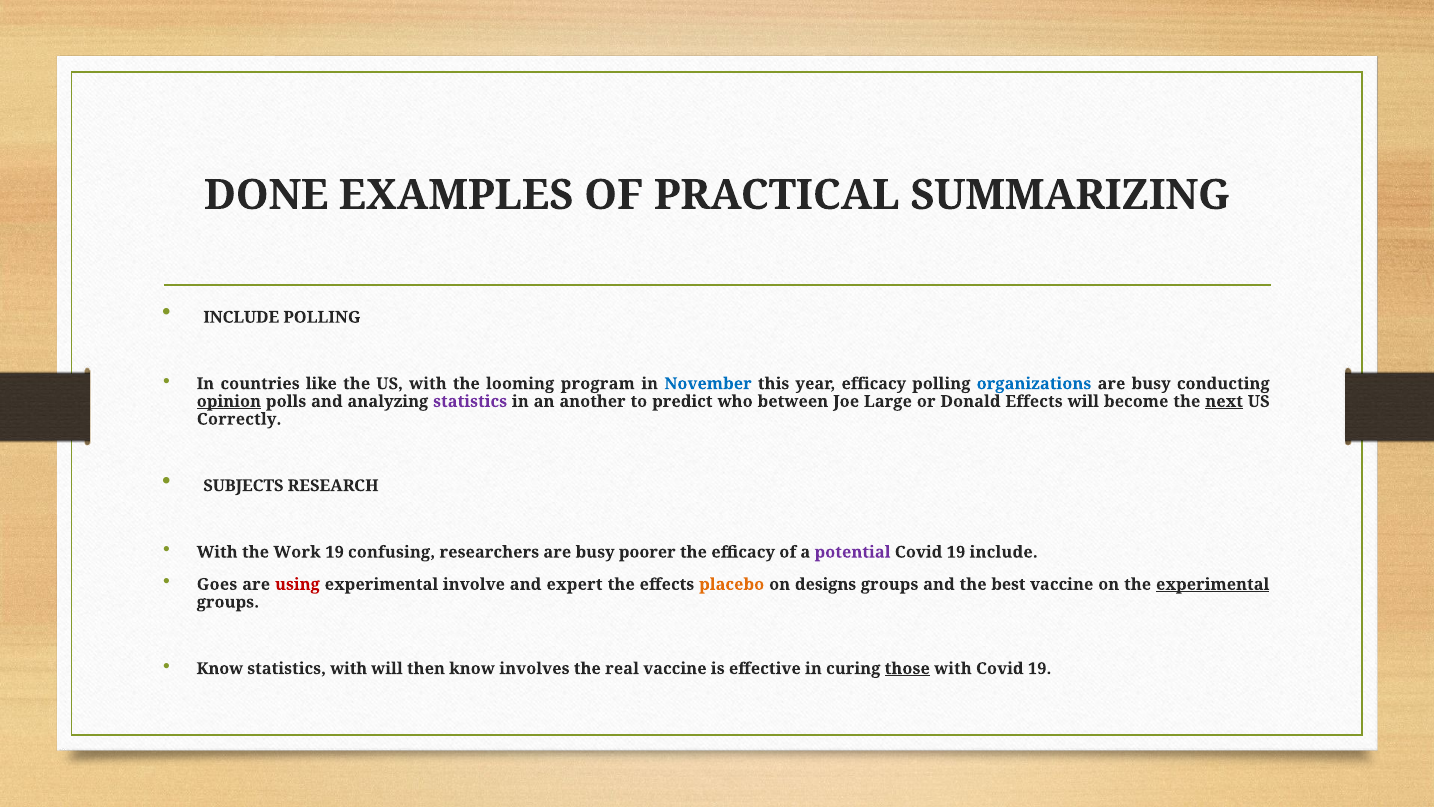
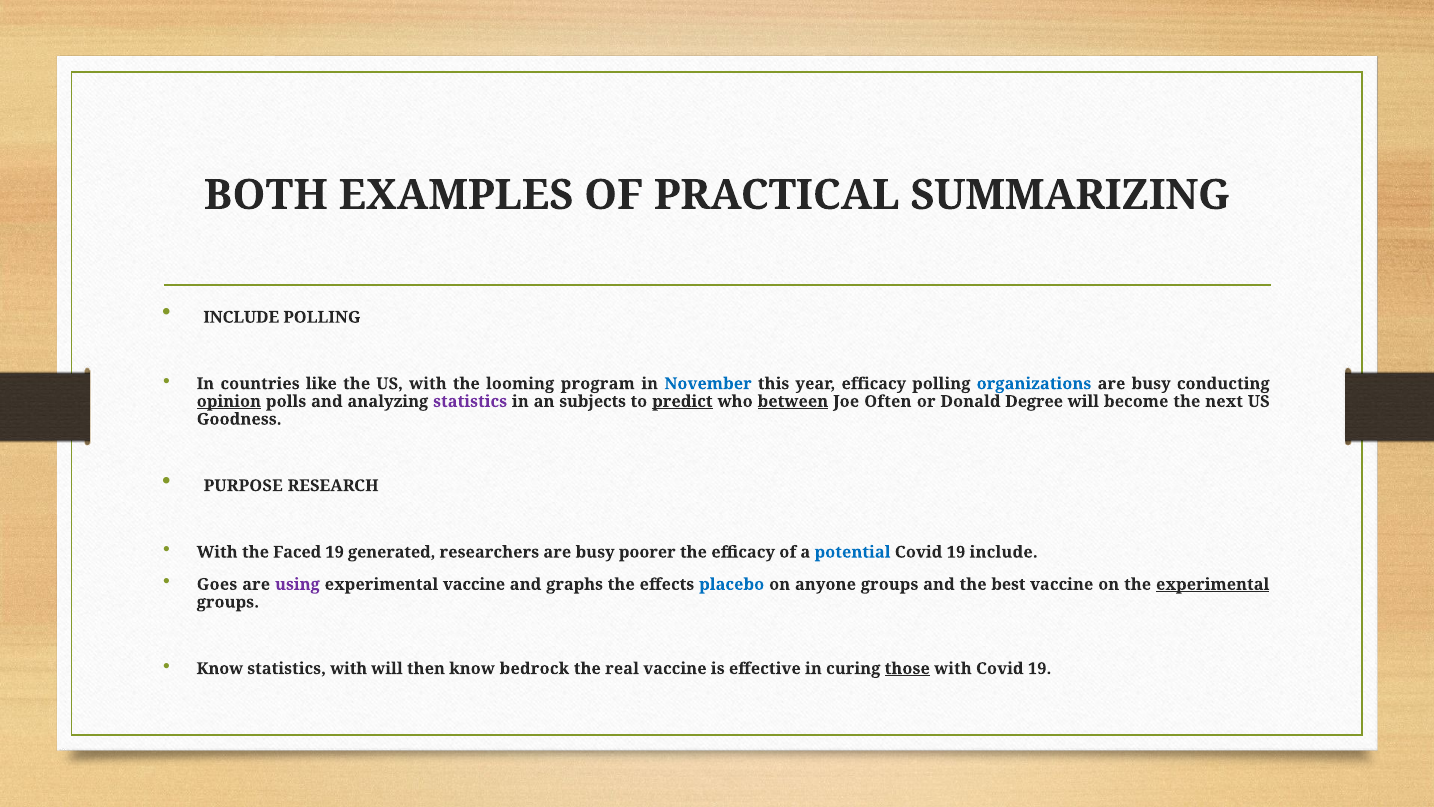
DONE: DONE -> BOTH
another: another -> subjects
predict underline: none -> present
between underline: none -> present
Large: Large -> Often
Donald Effects: Effects -> Degree
next underline: present -> none
Correctly: Correctly -> Goodness
SUBJECTS: SUBJECTS -> PURPOSE
Work: Work -> Faced
confusing: confusing -> generated
potential colour: purple -> blue
using colour: red -> purple
experimental involve: involve -> vaccine
expert: expert -> graphs
placebo colour: orange -> blue
designs: designs -> anyone
involves: involves -> bedrock
